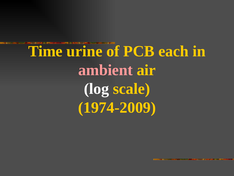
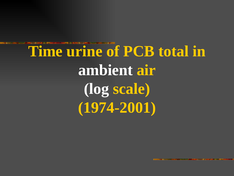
each: each -> total
ambient colour: pink -> white
1974-2009: 1974-2009 -> 1974-2001
